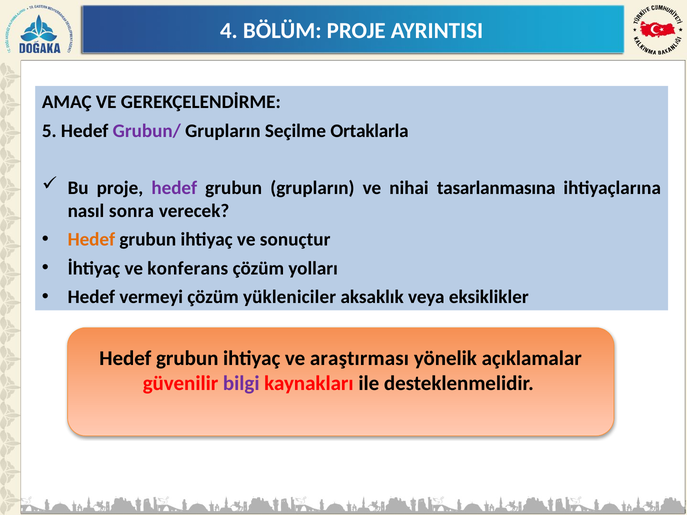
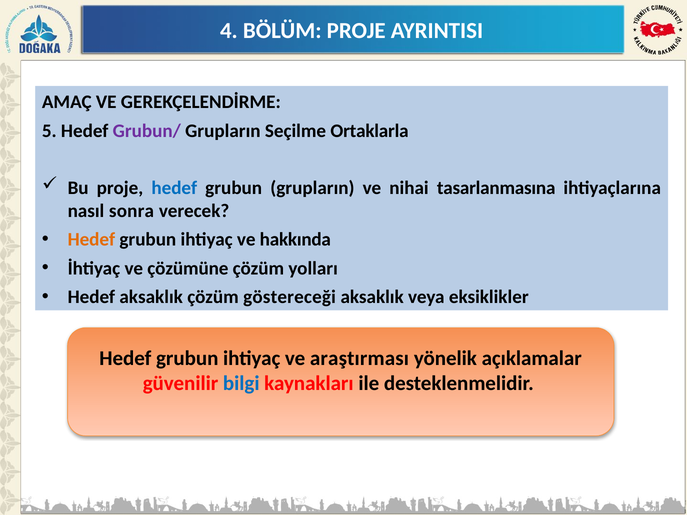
hedef at (174, 188) colour: purple -> blue
sonuçtur: sonuçtur -> hakkında
konferans: konferans -> çözümüne
Hedef vermeyi: vermeyi -> aksaklık
yükleniciler: yükleniciler -> göstereceği
bilgi colour: purple -> blue
